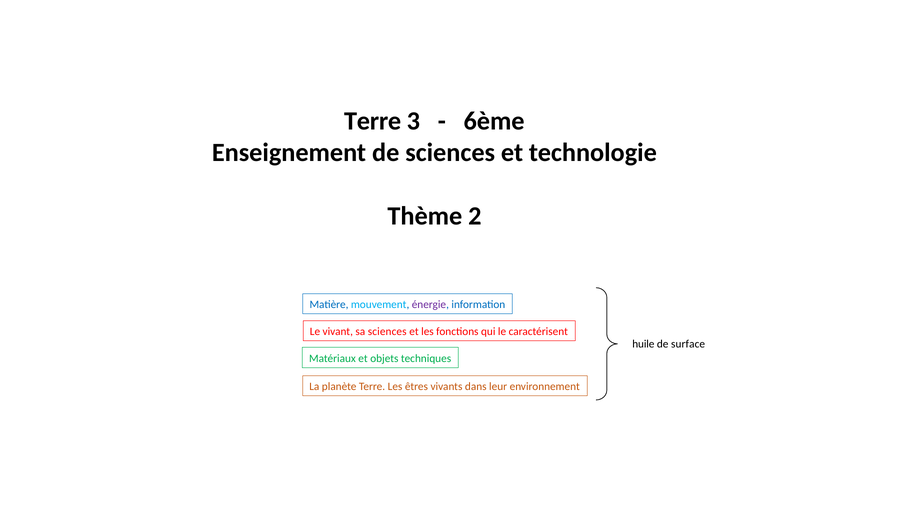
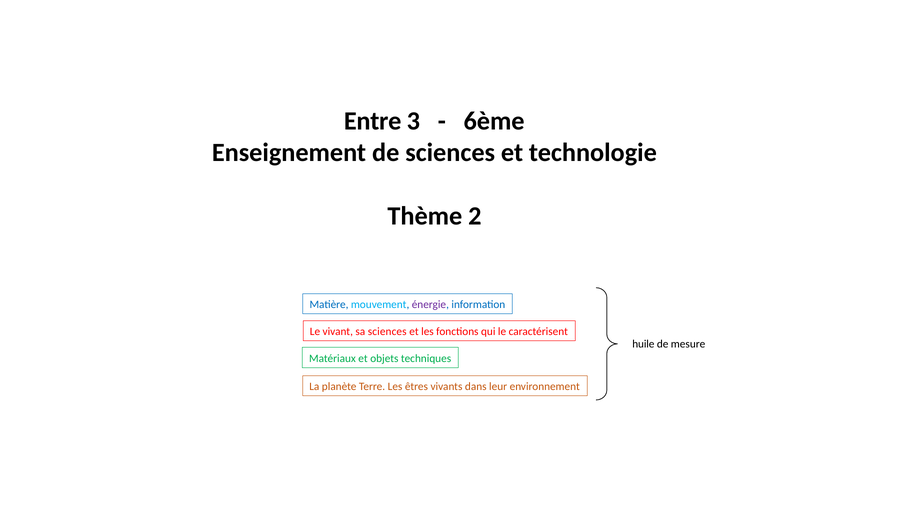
Terre at (373, 121): Terre -> Entre
surface: surface -> mesure
